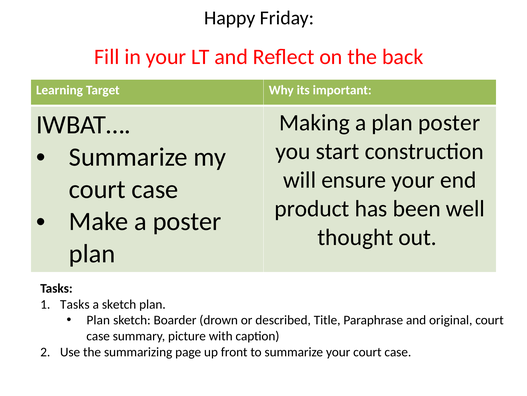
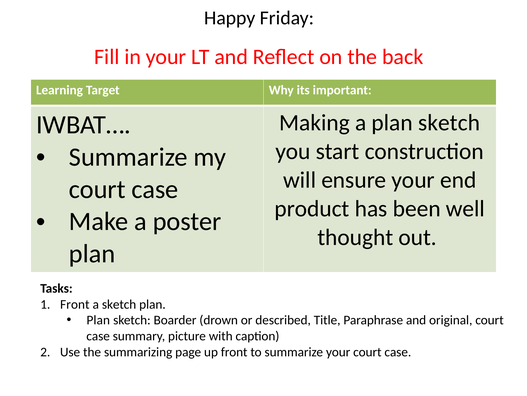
a plan poster: poster -> sketch
Tasks at (75, 304): Tasks -> Front
